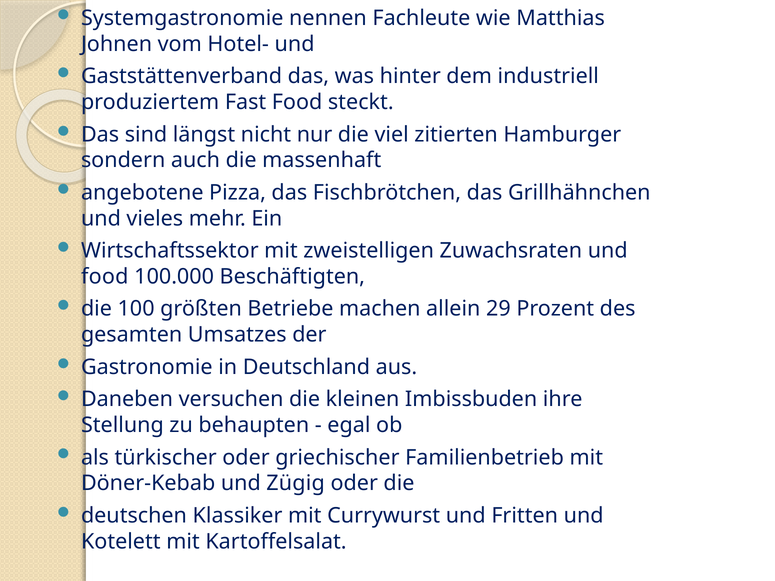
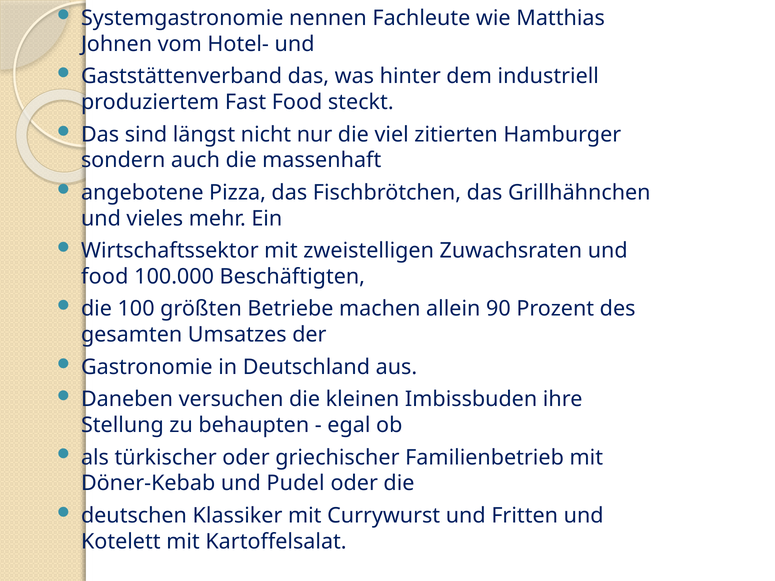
29: 29 -> 90
Zügig: Zügig -> Pudel
